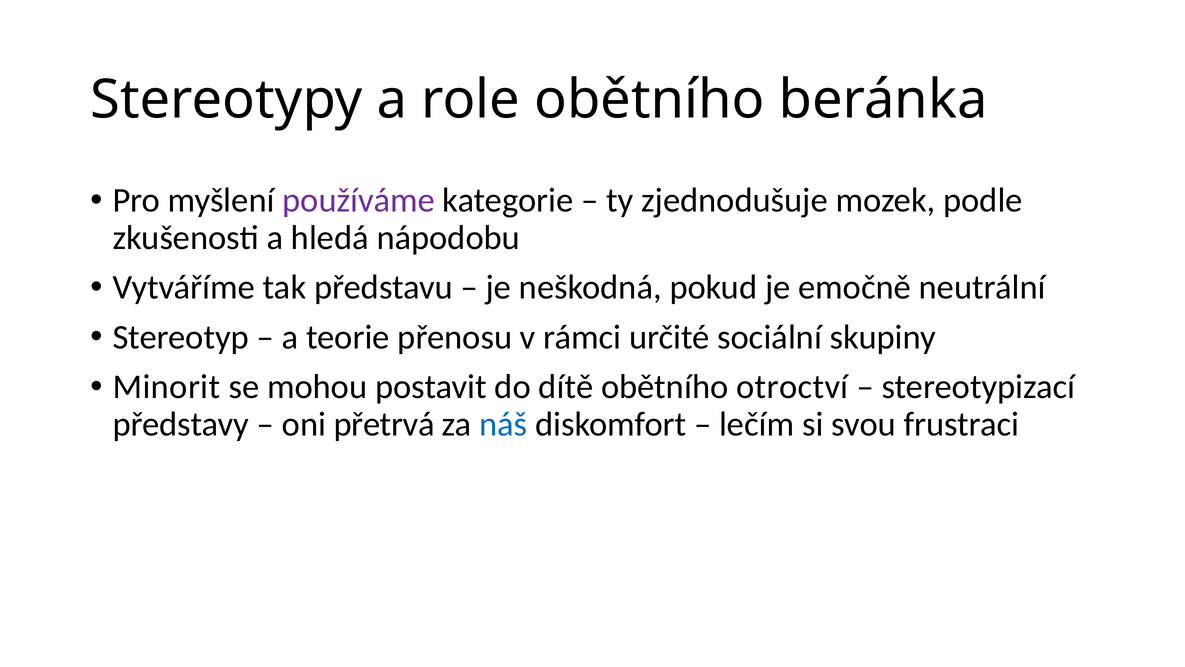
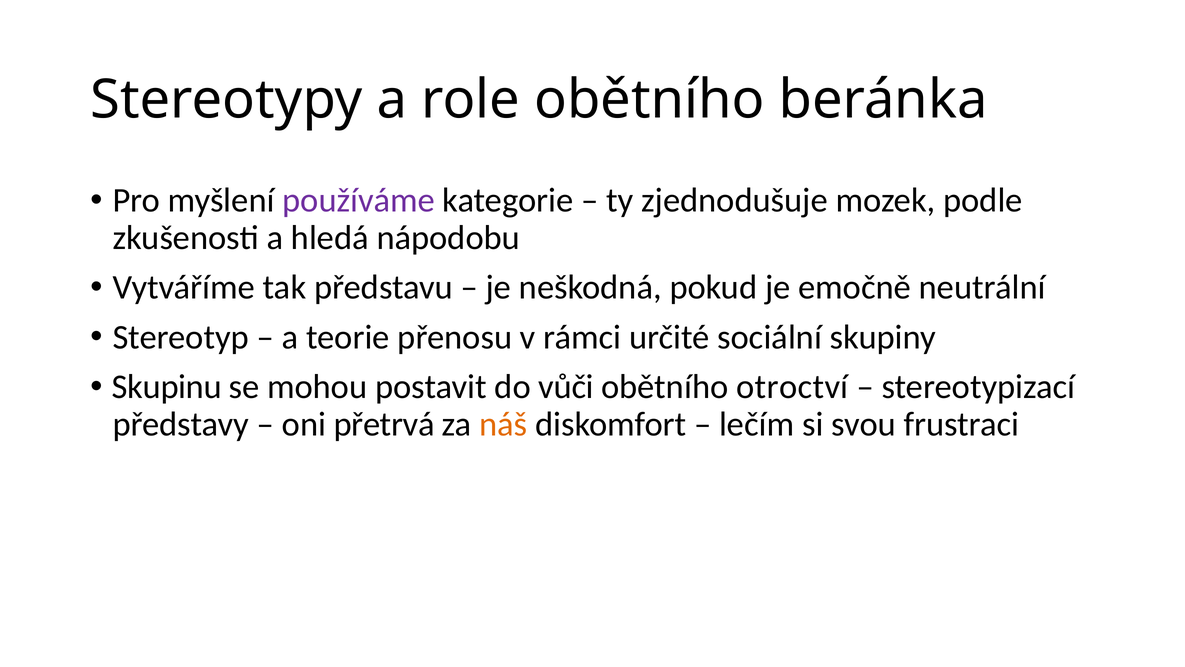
Minorit: Minorit -> Skupinu
dítě: dítě -> vůči
náš colour: blue -> orange
